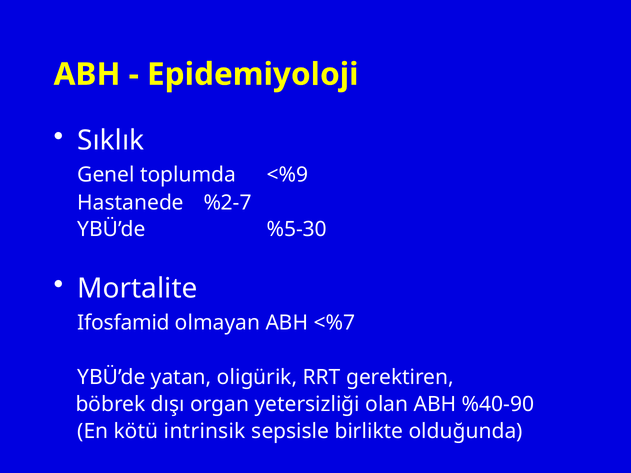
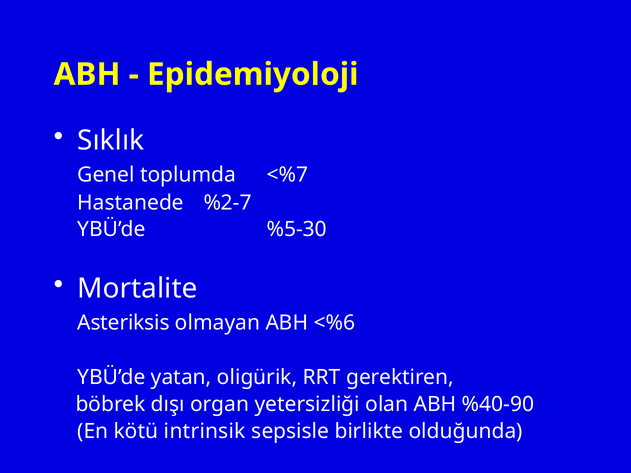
<%9: <%9 -> <%7
Ifosfamid: Ifosfamid -> Asteriksis
<%7: <%7 -> <%6
